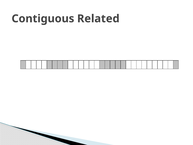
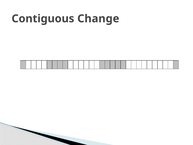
Related: Related -> Change
